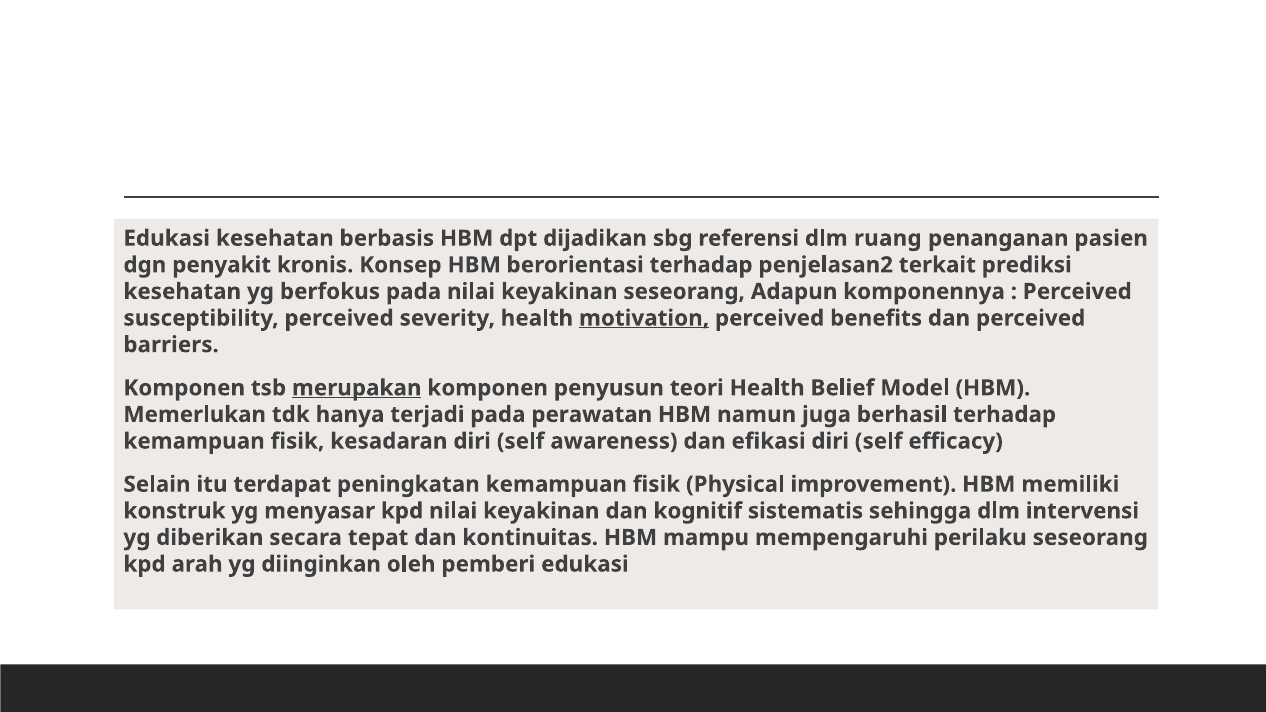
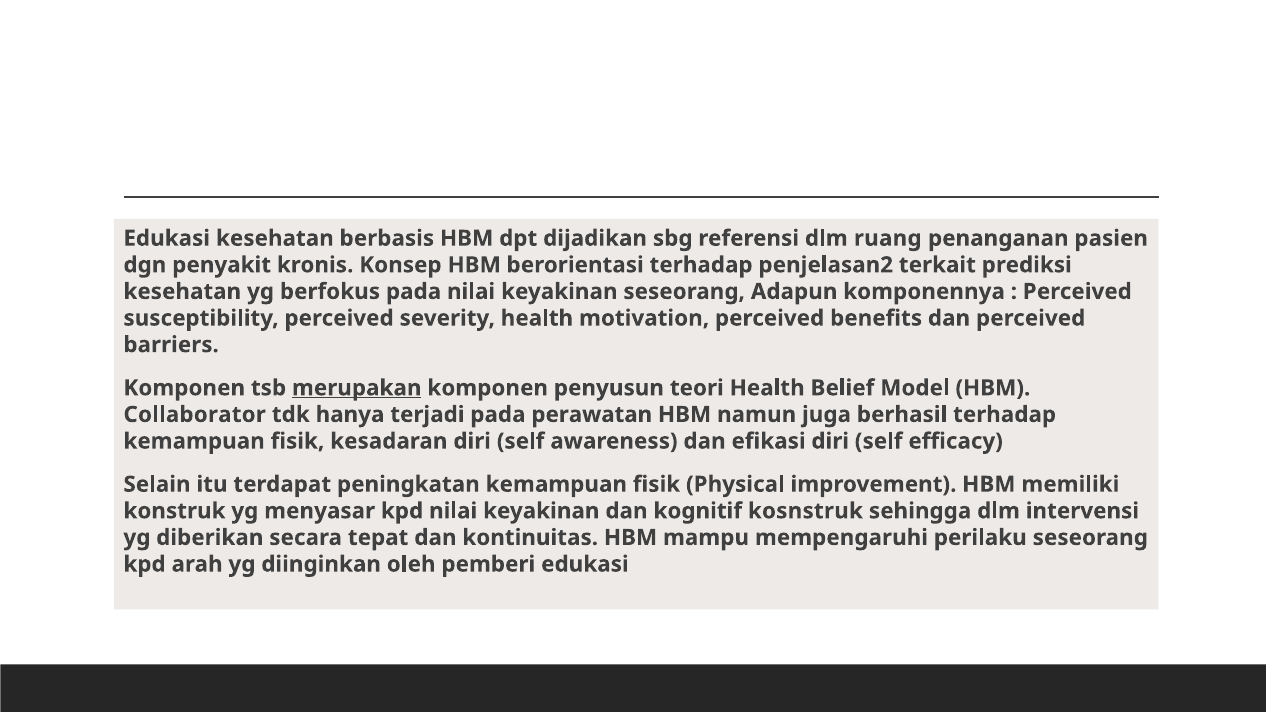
motivation underline: present -> none
Memerlukan: Memerlukan -> Collaborator
sistematis: sistematis -> kosnstruk
